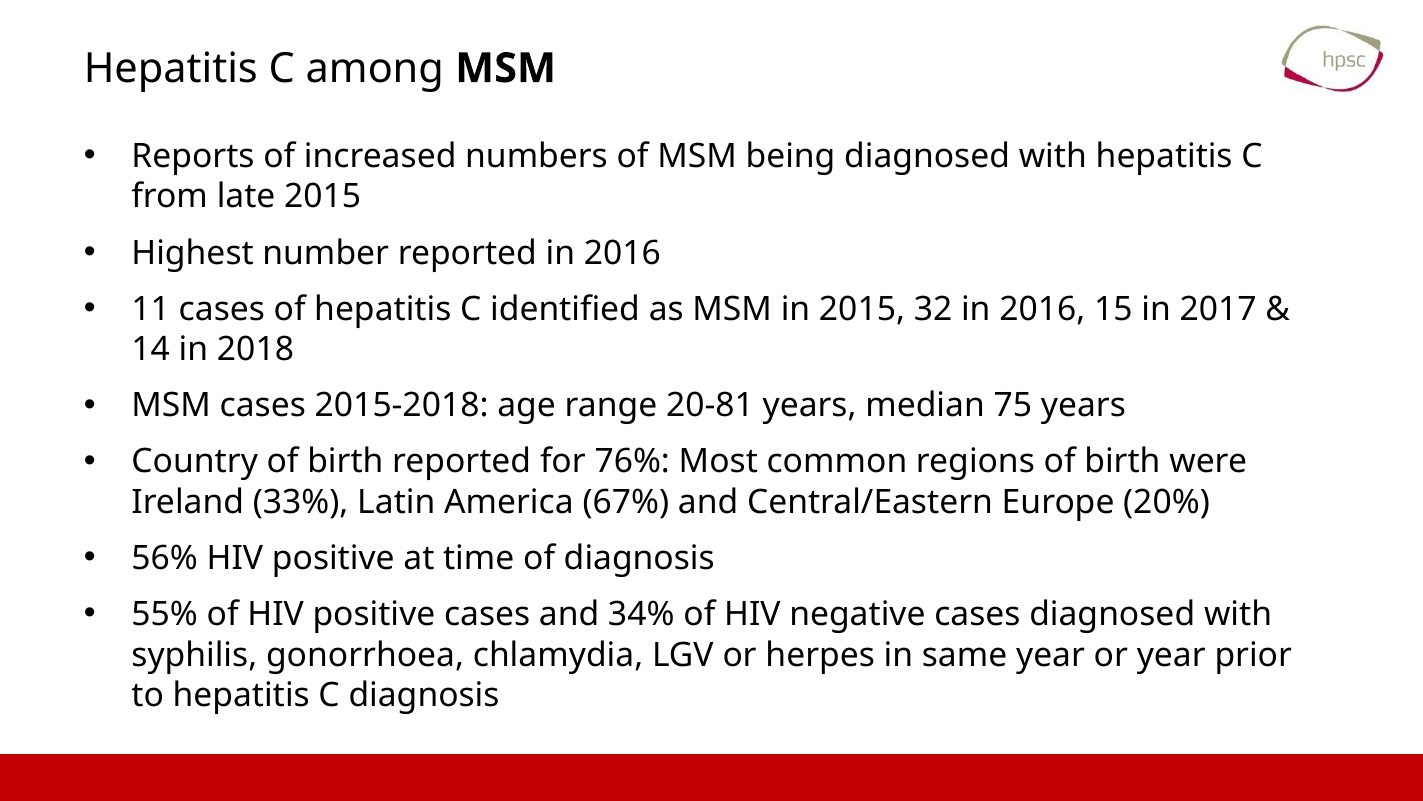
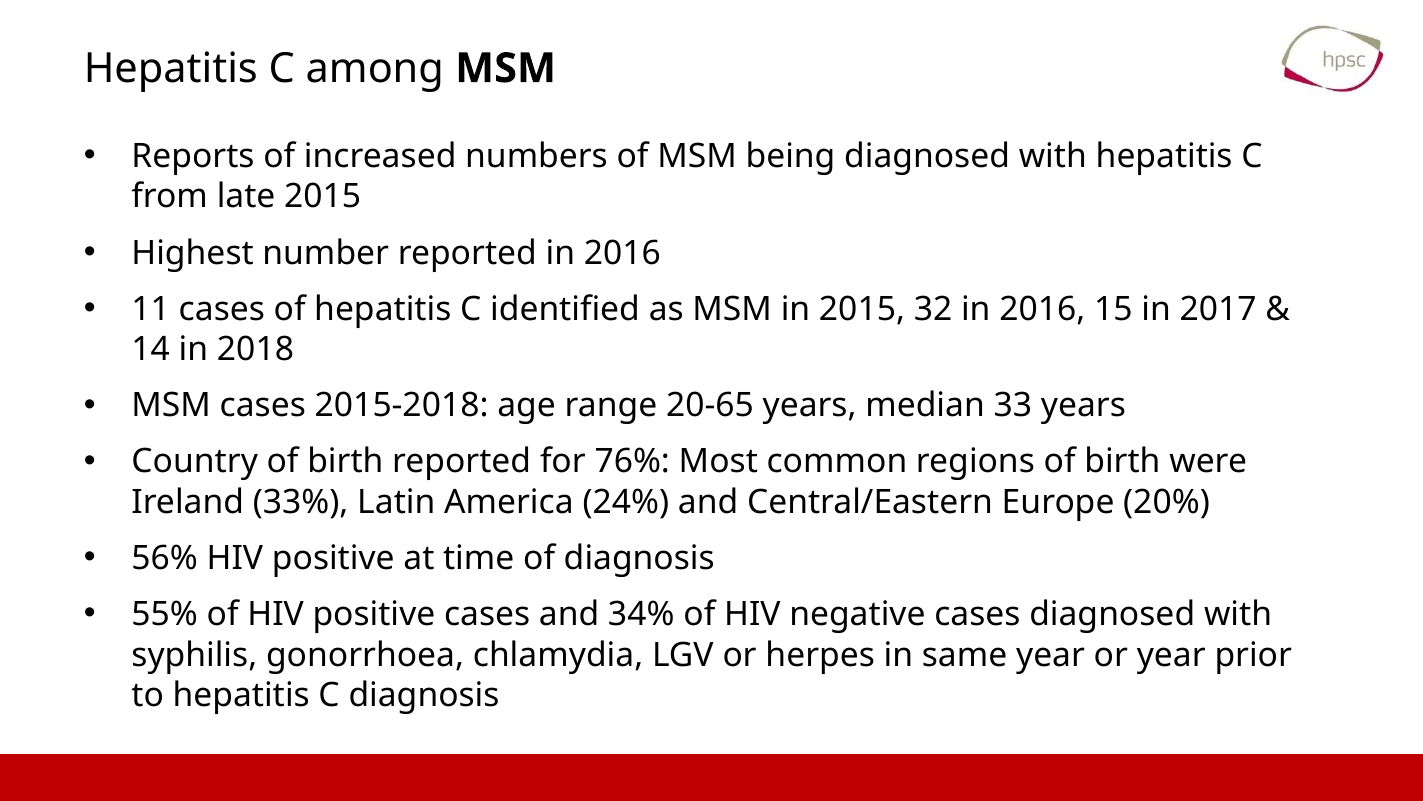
20-81: 20-81 -> 20-65
75: 75 -> 33
67%: 67% -> 24%
